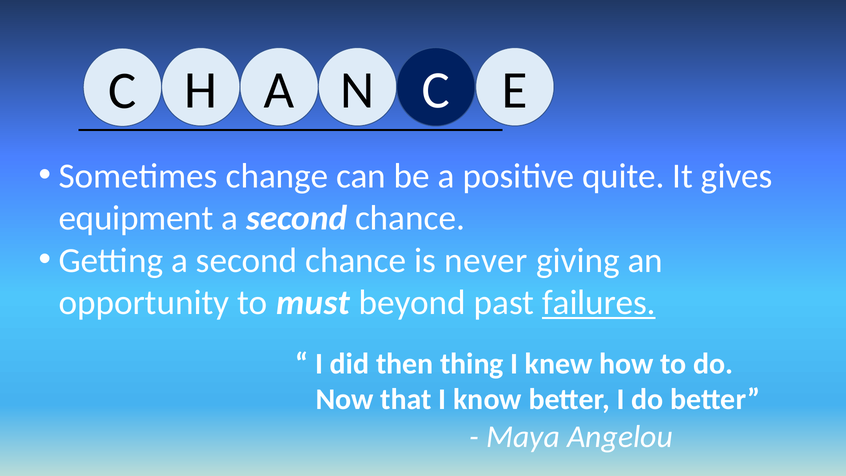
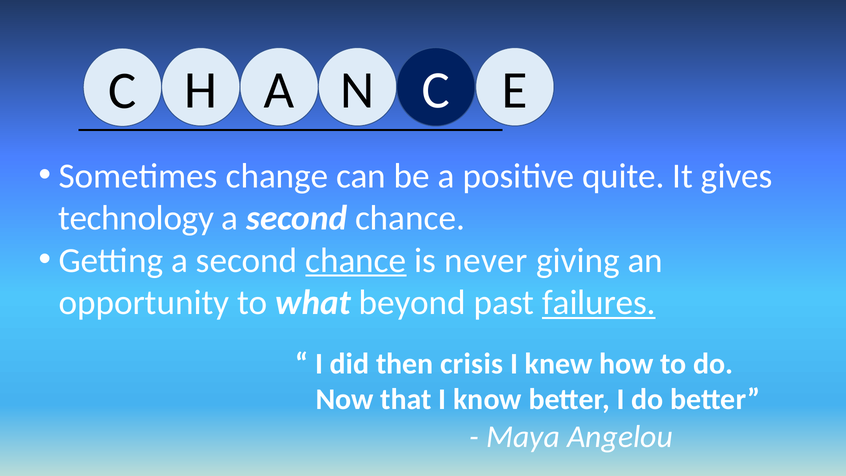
equipment: equipment -> technology
chance at (356, 260) underline: none -> present
must: must -> what
thing: thing -> crisis
